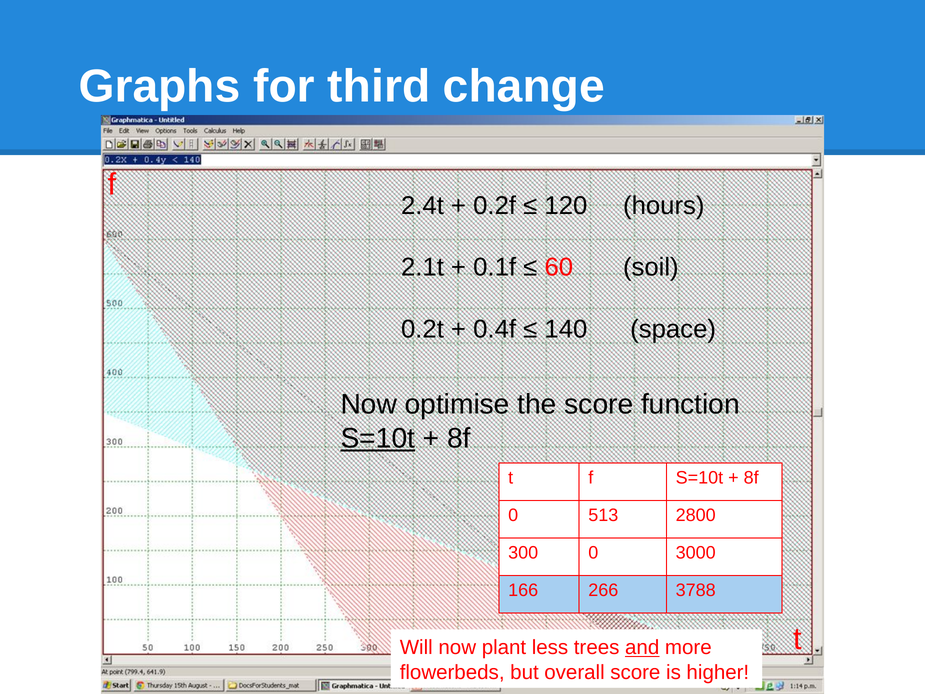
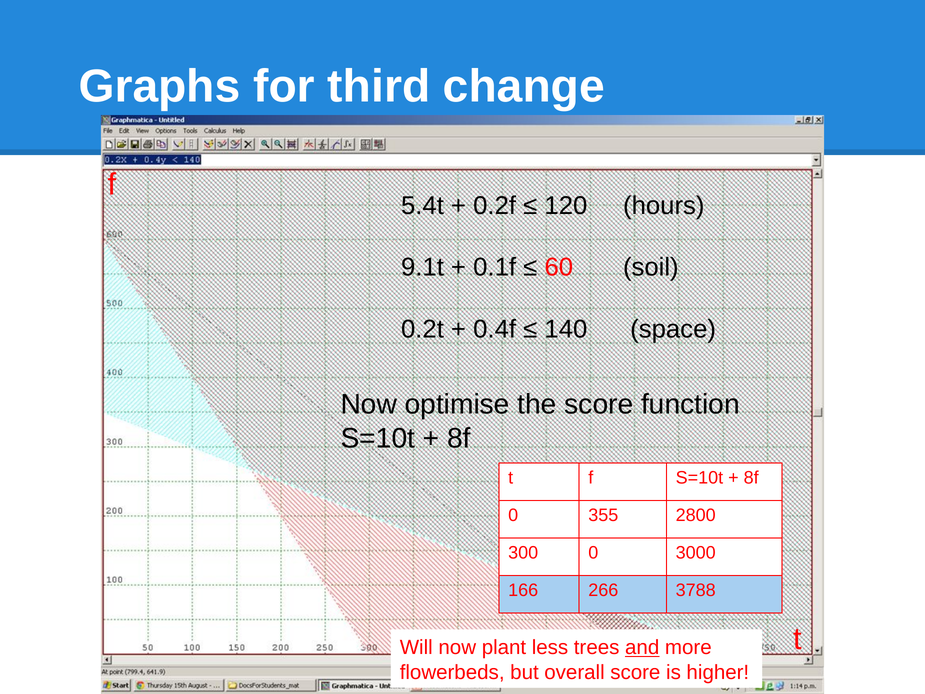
2.4t: 2.4t -> 5.4t
2.1t: 2.1t -> 9.1t
S=10t at (378, 438) underline: present -> none
513: 513 -> 355
